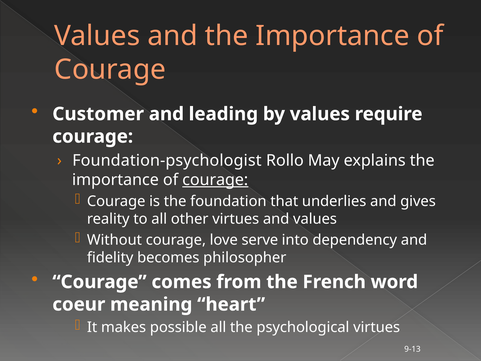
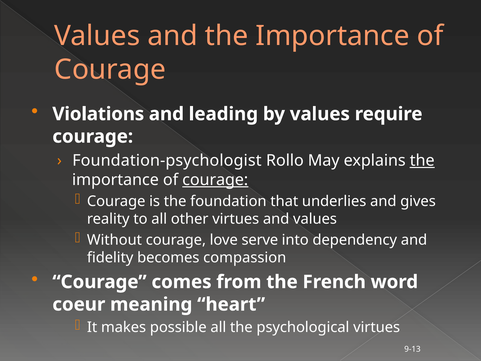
Customer: Customer -> Violations
the at (422, 161) underline: none -> present
philosopher: philosopher -> compassion
